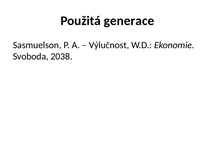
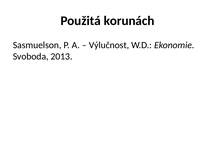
generace: generace -> korunách
2038: 2038 -> 2013
